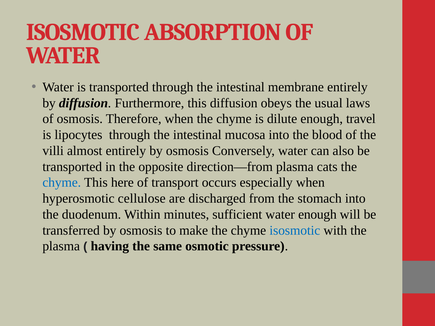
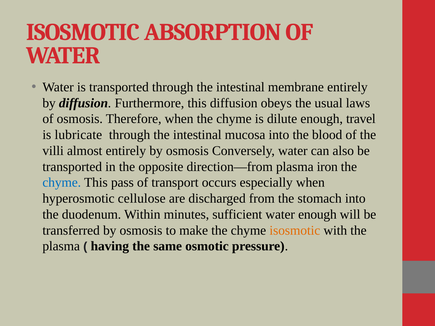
lipocytes: lipocytes -> lubricate
cats: cats -> iron
here: here -> pass
isosmotic at (295, 231) colour: blue -> orange
